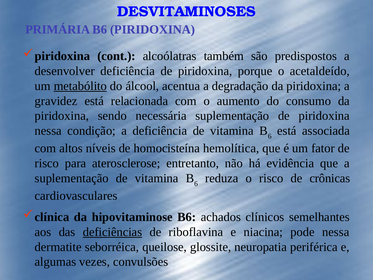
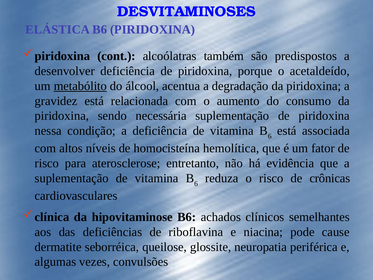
PRIMÁRIA: PRIMÁRIA -> ELÁSTICA
deficiências underline: present -> none
pode nessa: nessa -> cause
